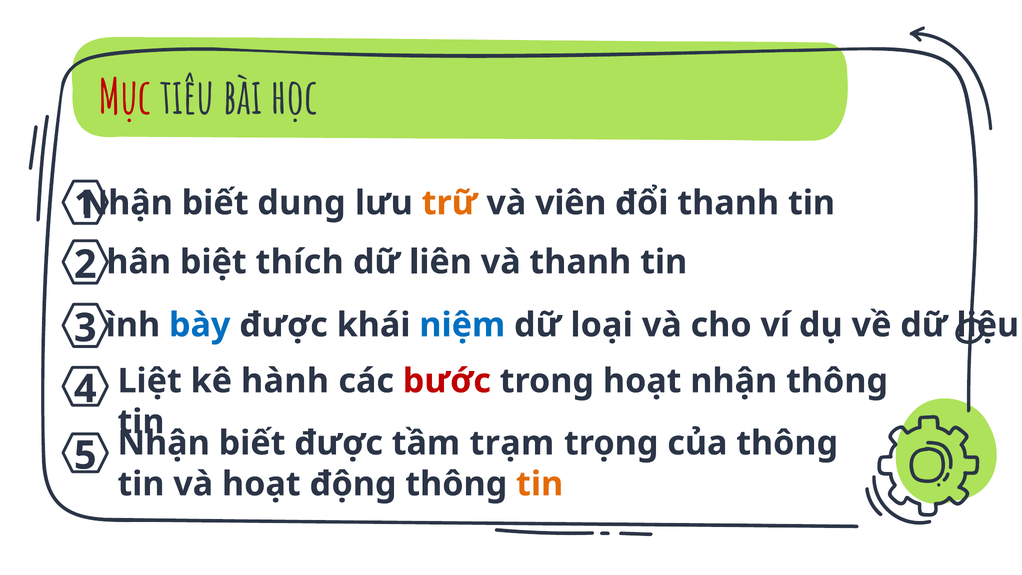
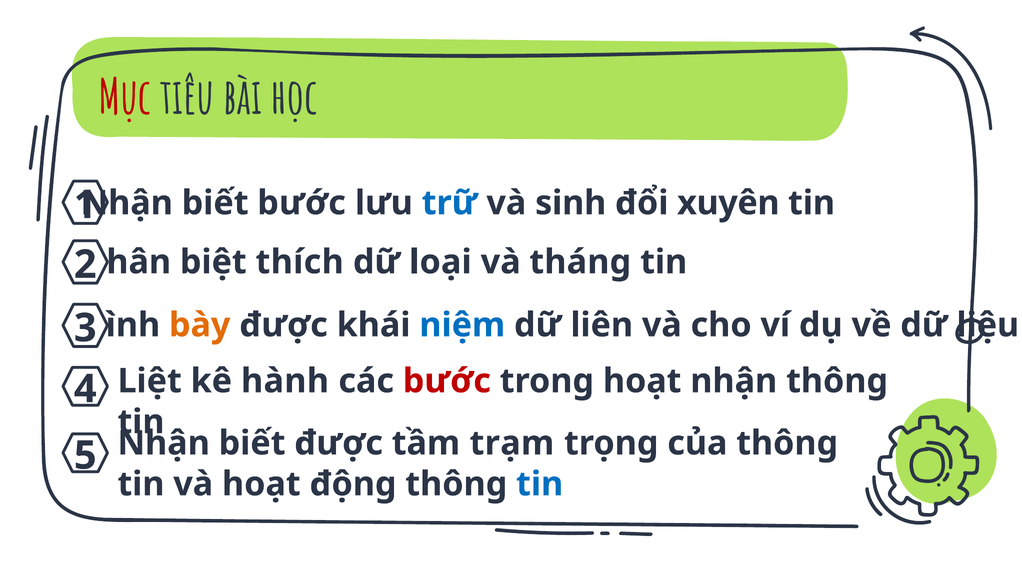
biết dung: dung -> bước
trữ colour: orange -> blue
viên: viên -> sinh
đổi thanh: thanh -> xuyên
liên: liên -> loại
và thanh: thanh -> tháng
bày colour: blue -> orange
loại: loại -> liên
tin at (540, 484) colour: orange -> blue
